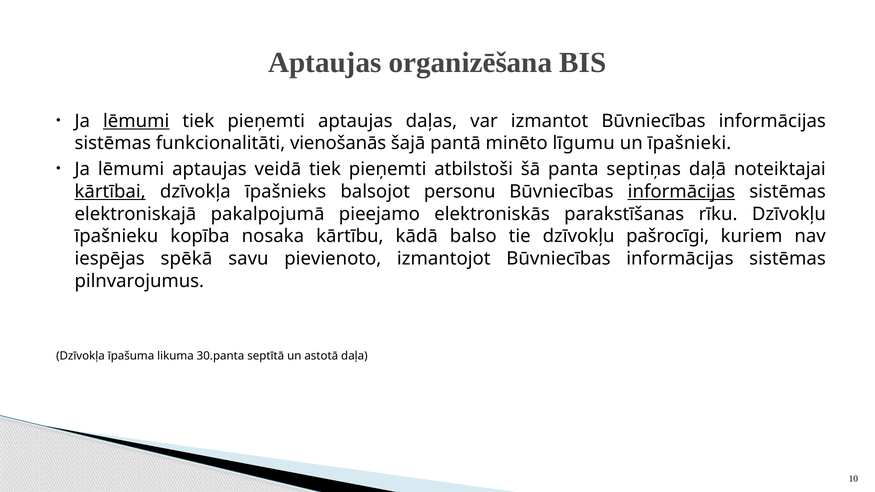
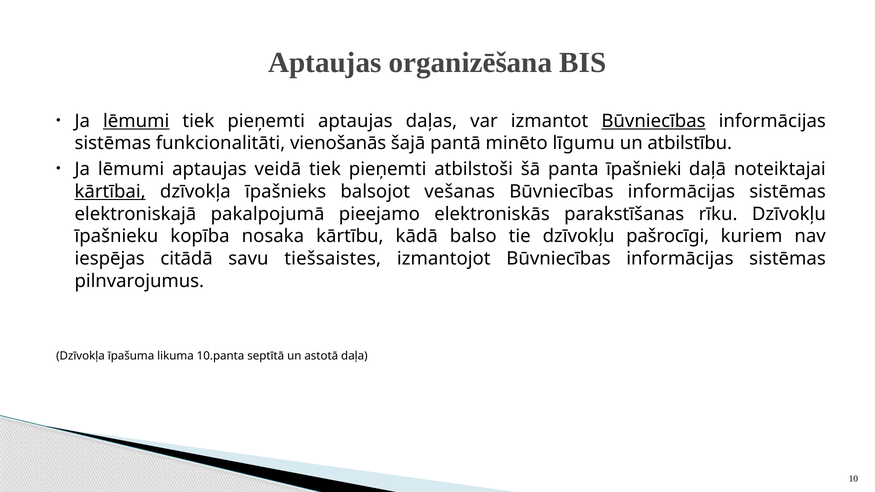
Būvniecības at (654, 121) underline: none -> present
īpašnieki: īpašnieki -> atbilstību
septiņas: septiņas -> īpašnieki
personu: personu -> vešanas
informācijas at (681, 192) underline: present -> none
spēkā: spēkā -> citādā
pievienoto: pievienoto -> tiešsaistes
30.panta: 30.panta -> 10.panta
